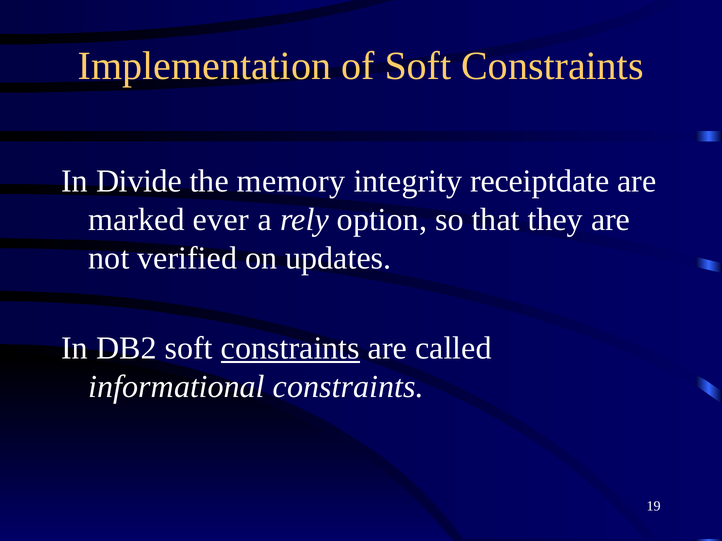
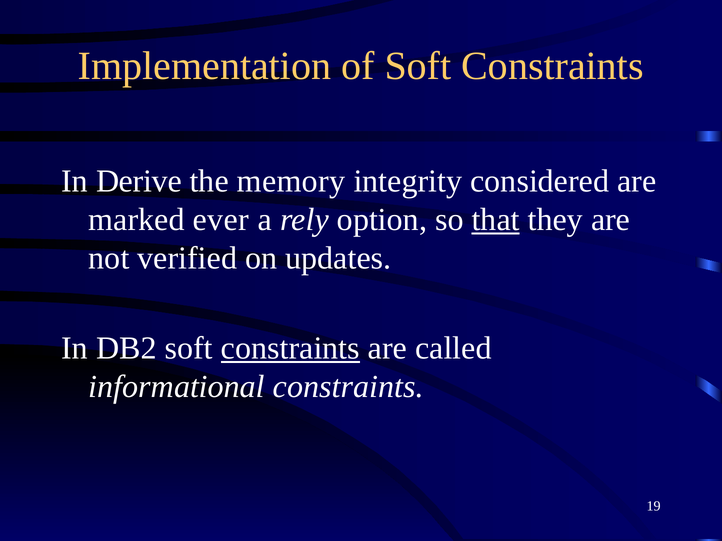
Divide: Divide -> Derive
receiptdate: receiptdate -> considered
that underline: none -> present
